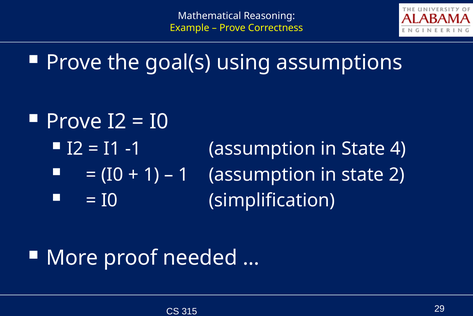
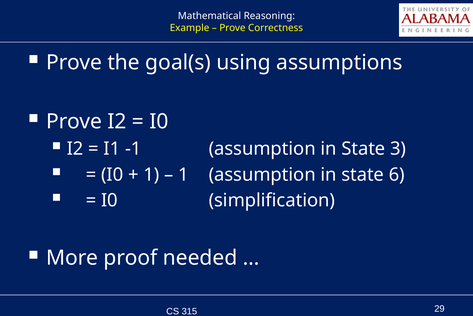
4: 4 -> 3
2: 2 -> 6
